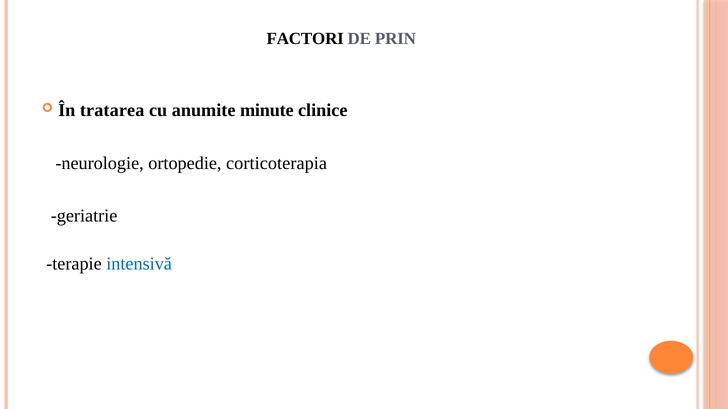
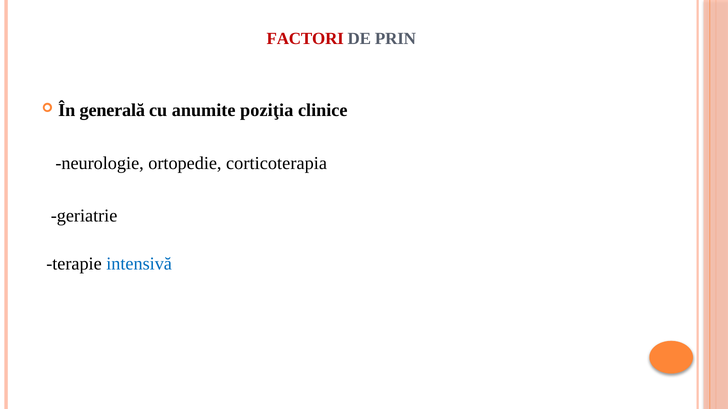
FACTORI colour: black -> red
tratarea: tratarea -> generală
minute: minute -> poziţia
